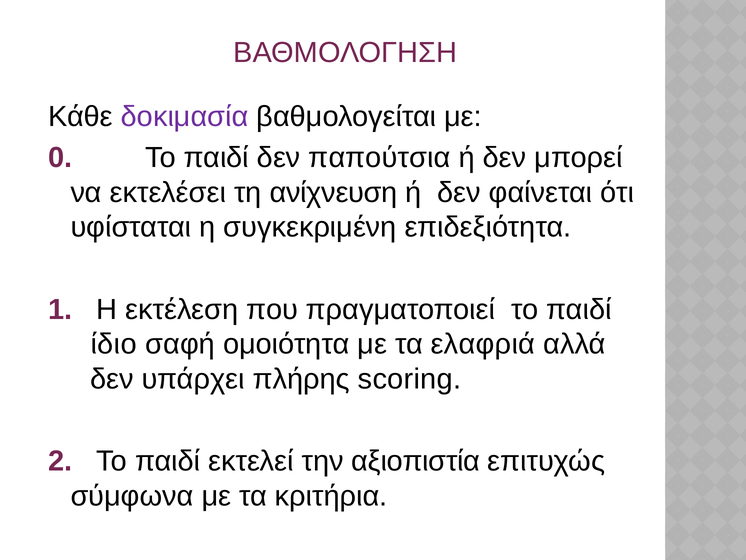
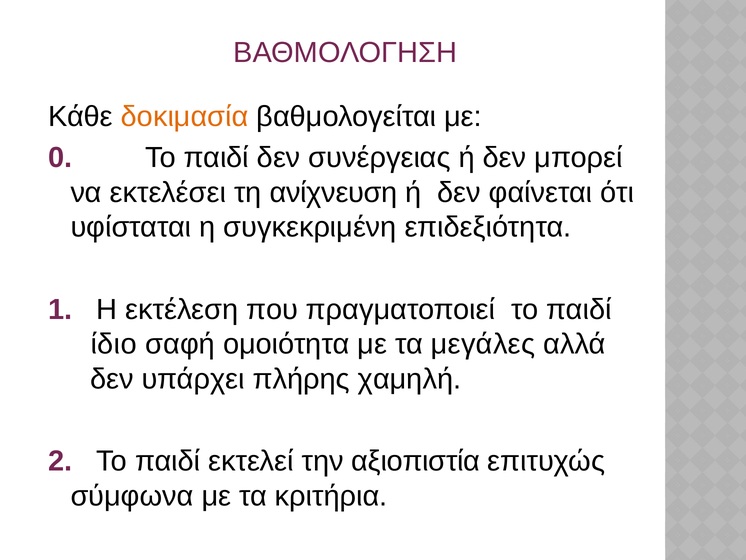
δοκιμασία colour: purple -> orange
παπούτσια: παπούτσια -> συνέργειας
ελαφριά: ελαφριά -> μεγάλες
scoring: scoring -> χαμηλή
